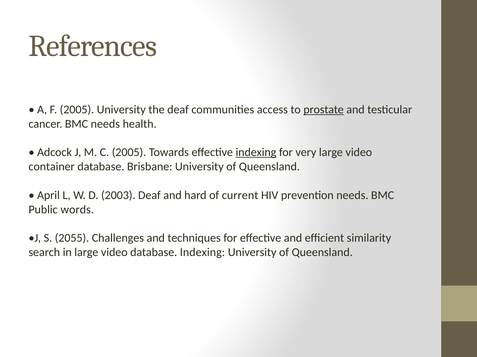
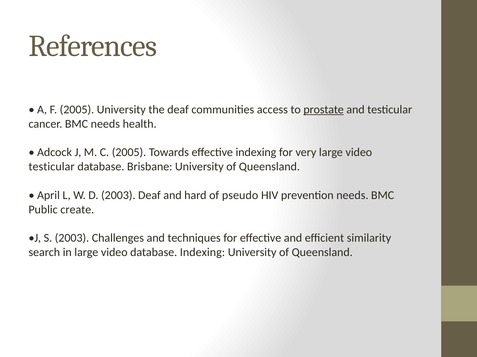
indexing at (256, 153) underline: present -> none
container at (52, 167): container -> testicular
current: current -> pseudo
words: words -> create
S 2055: 2055 -> 2003
